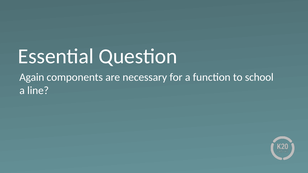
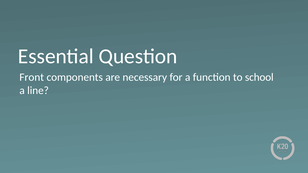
Again: Again -> Front
